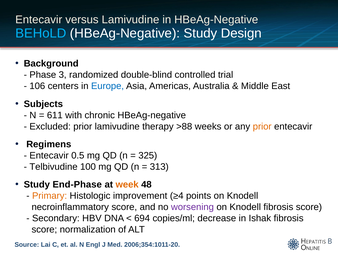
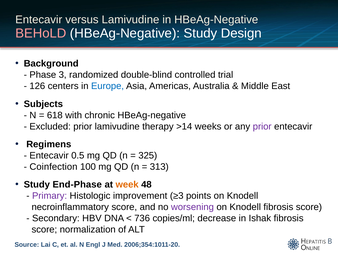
BEHoLD colour: light blue -> pink
106: 106 -> 126
611: 611 -> 618
>88: >88 -> >14
prior at (262, 127) colour: orange -> purple
Telbivudine: Telbivudine -> Coinfection
Primary colour: orange -> purple
≥4: ≥4 -> ≥3
694: 694 -> 736
